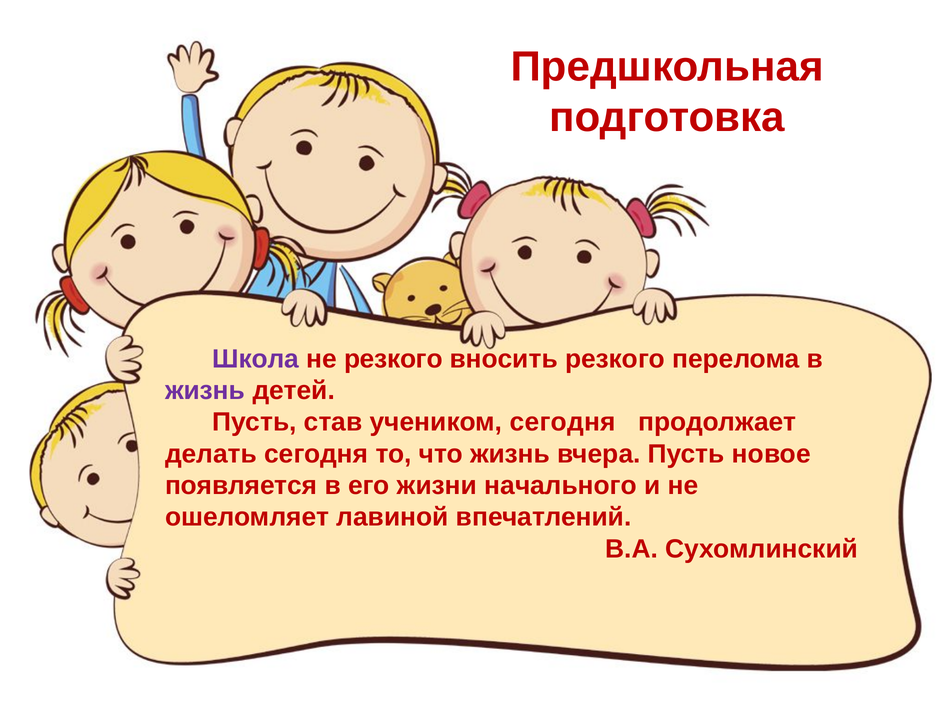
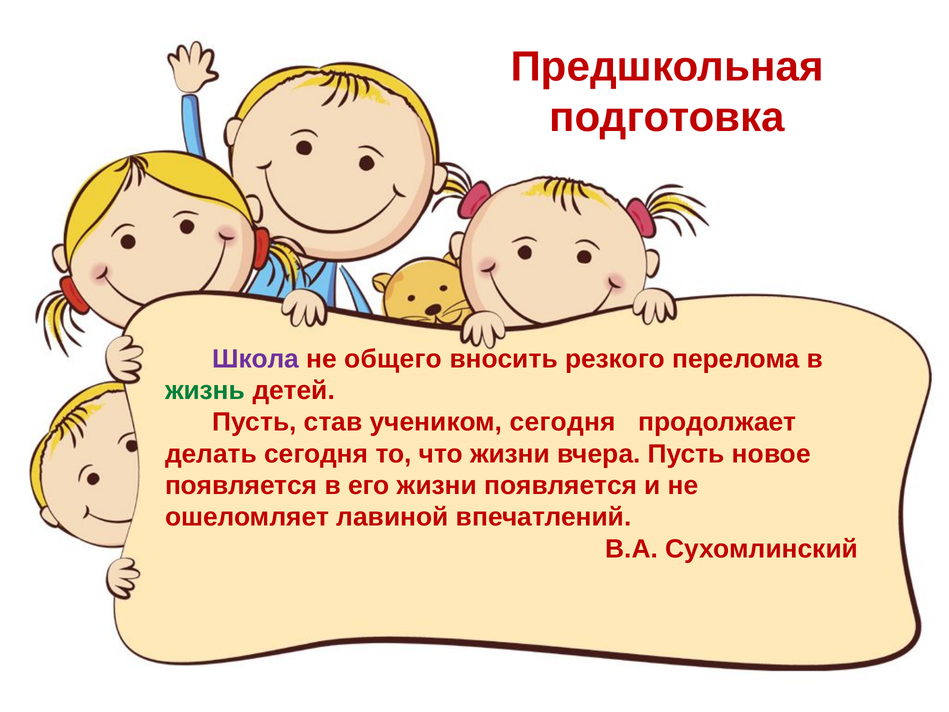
не резкого: резкого -> общего
жизнь at (205, 390) colour: purple -> green
что жизнь: жизнь -> жизни
жизни начального: начального -> появляется
